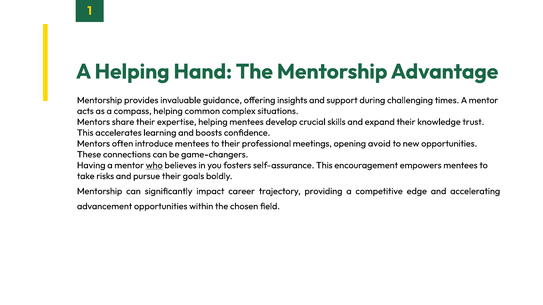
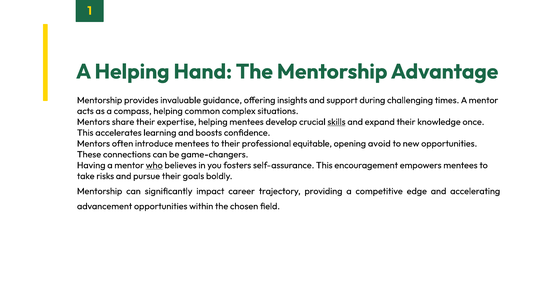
skills underline: none -> present
trust: trust -> once
meetings: meetings -> equitable
